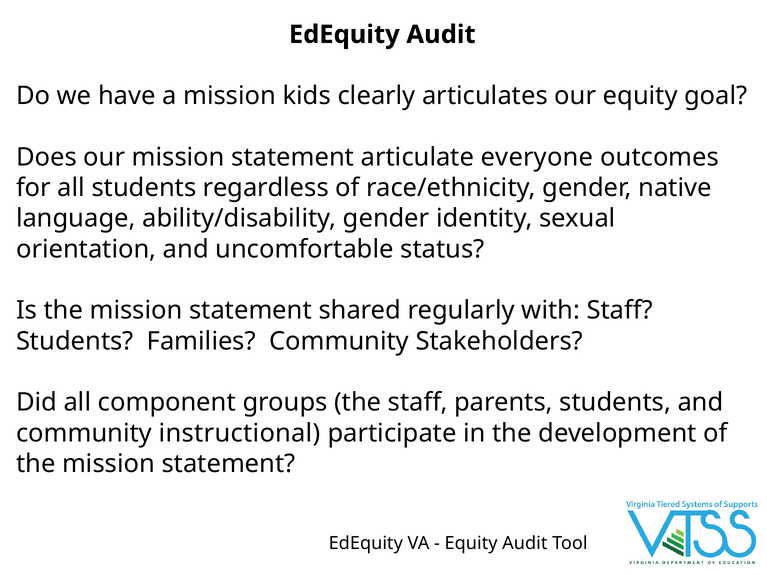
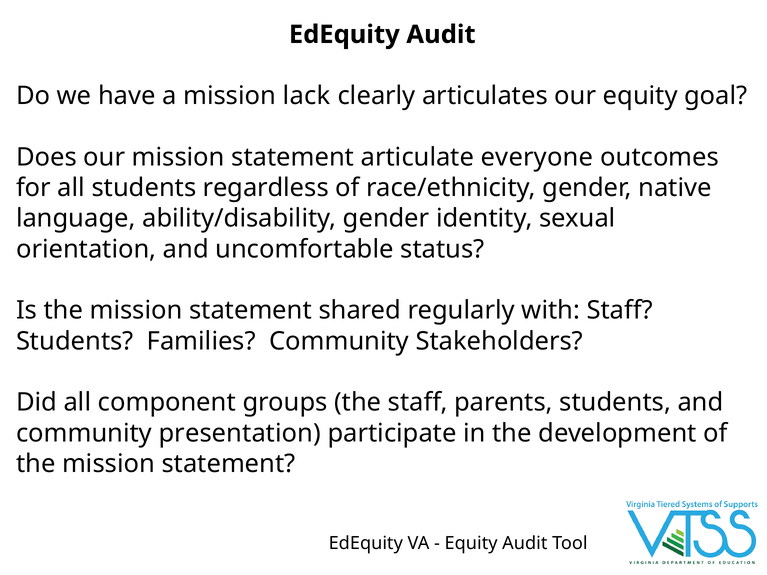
kids: kids -> lack
instructional: instructional -> presentation
